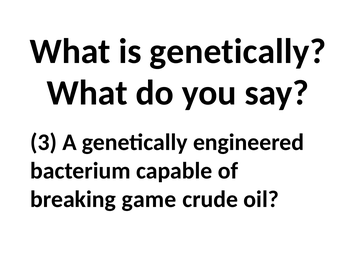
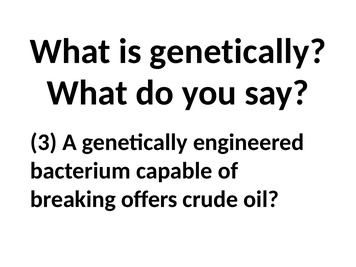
game: game -> offers
